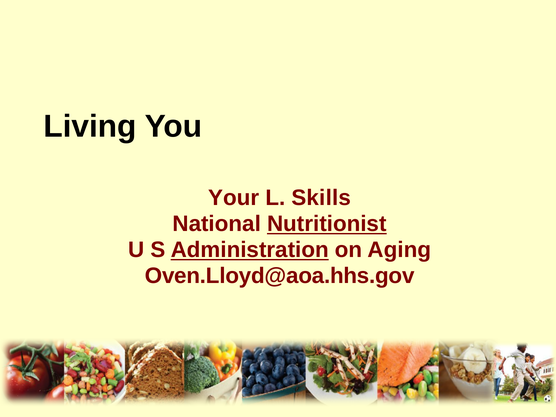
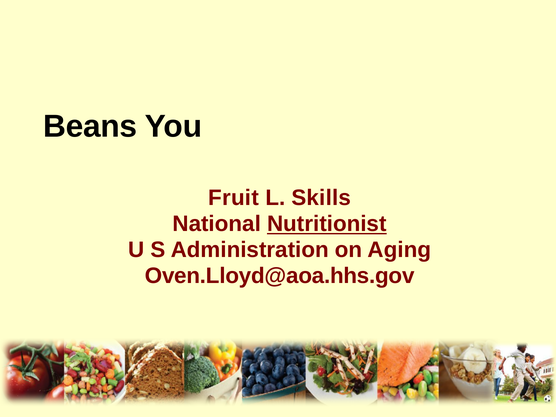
Living: Living -> Beans
Your: Your -> Fruit
Administration underline: present -> none
